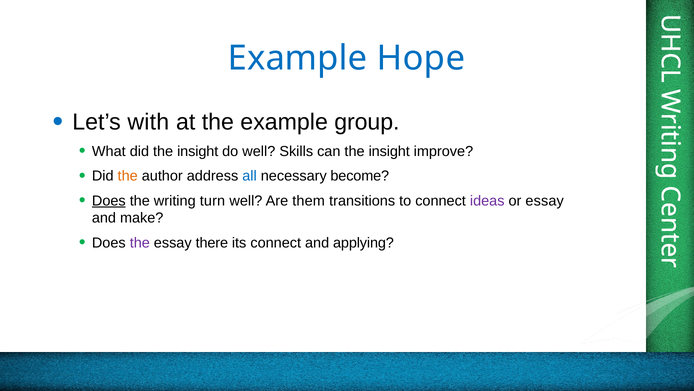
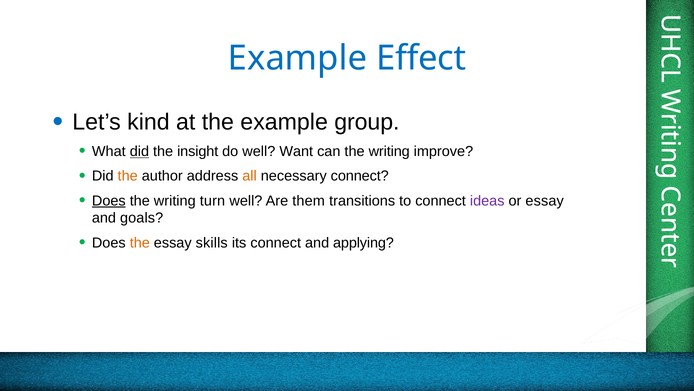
Hope: Hope -> Effect
with: with -> kind
did at (139, 151) underline: none -> present
Skills: Skills -> Want
can the insight: insight -> writing
all colour: blue -> orange
necessary become: become -> connect
make: make -> goals
the at (140, 242) colour: purple -> orange
there: there -> skills
